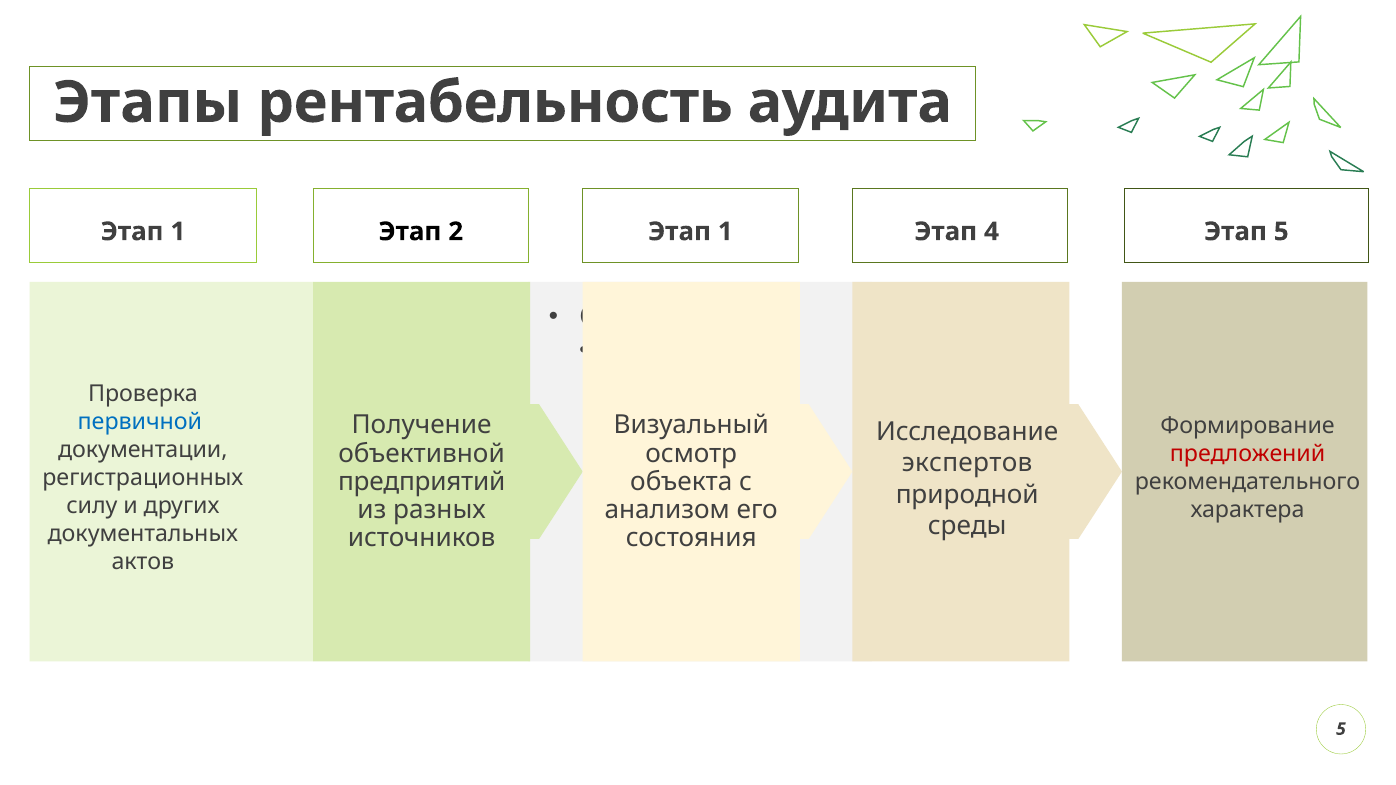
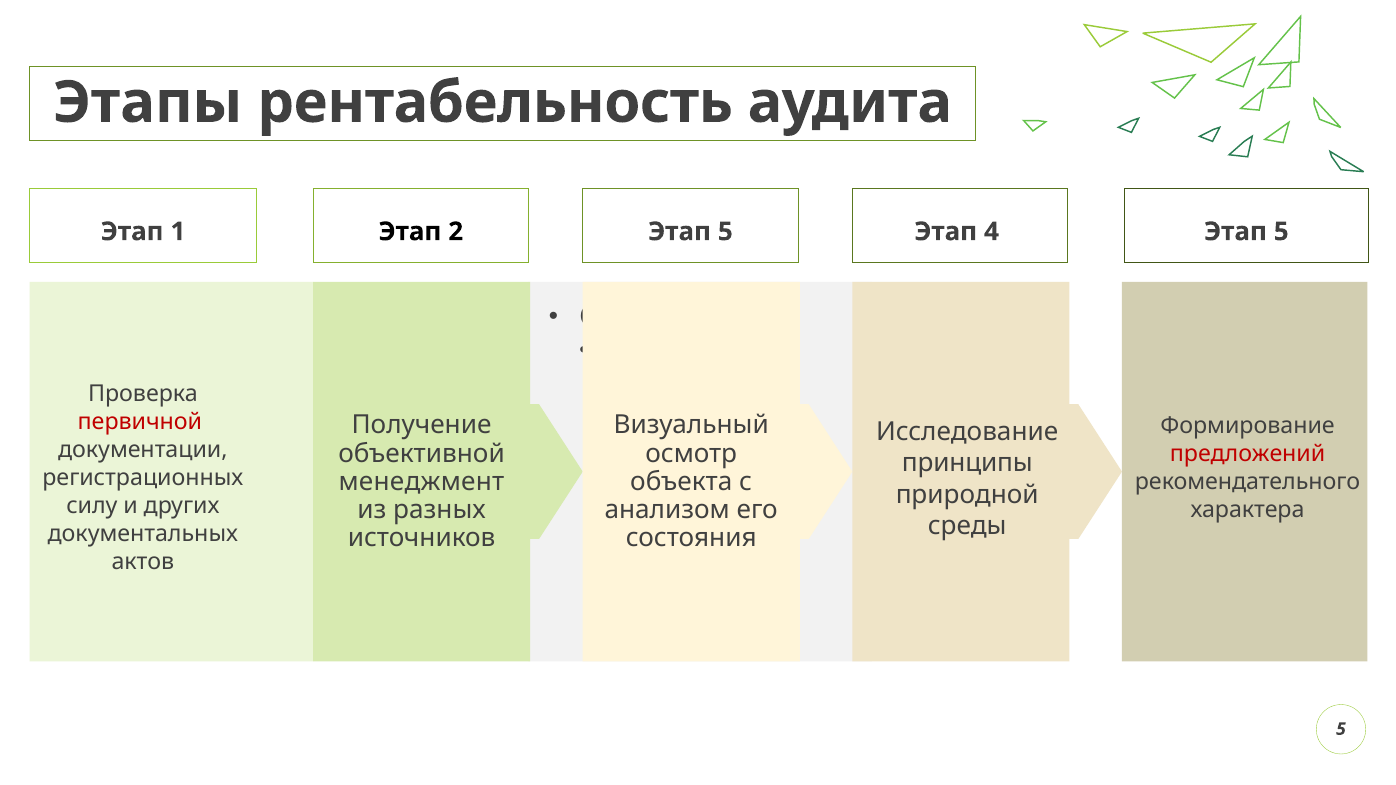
1 at (725, 232): 1 -> 5
первичной colour: blue -> red
экспертов: экспертов -> принципы
предприятий: предприятий -> менеджмент
